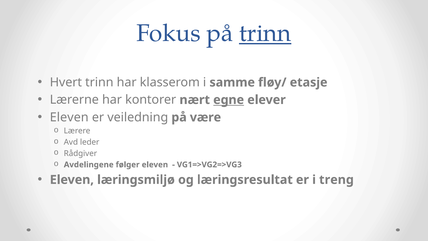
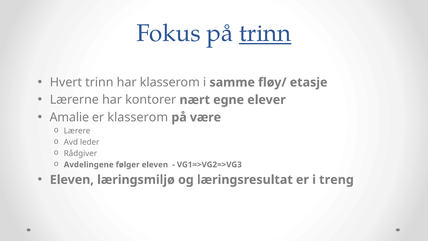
egne underline: present -> none
Eleven at (69, 117): Eleven -> Amalie
er veiledning: veiledning -> klasserom
